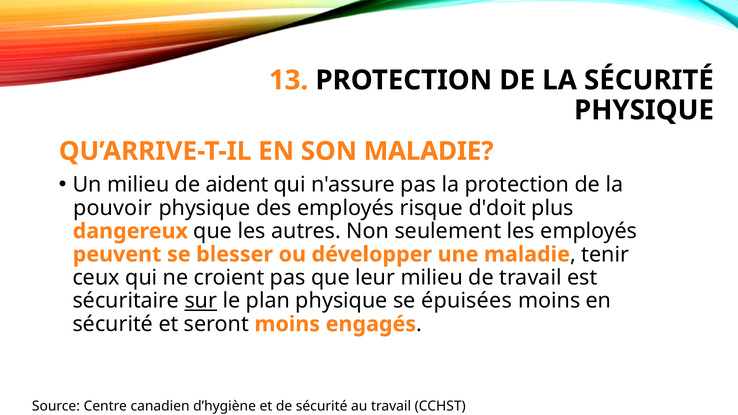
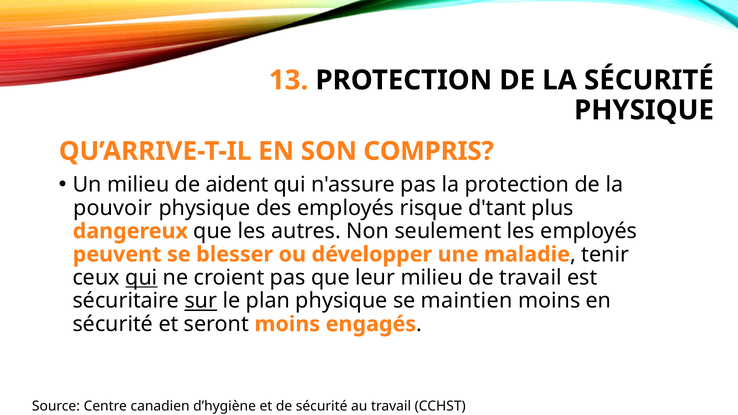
SON MALADIE: MALADIE -> COMPRIS
d'doit: d'doit -> d'tant
qui at (141, 278) underline: none -> present
épuisées: épuisées -> maintien
